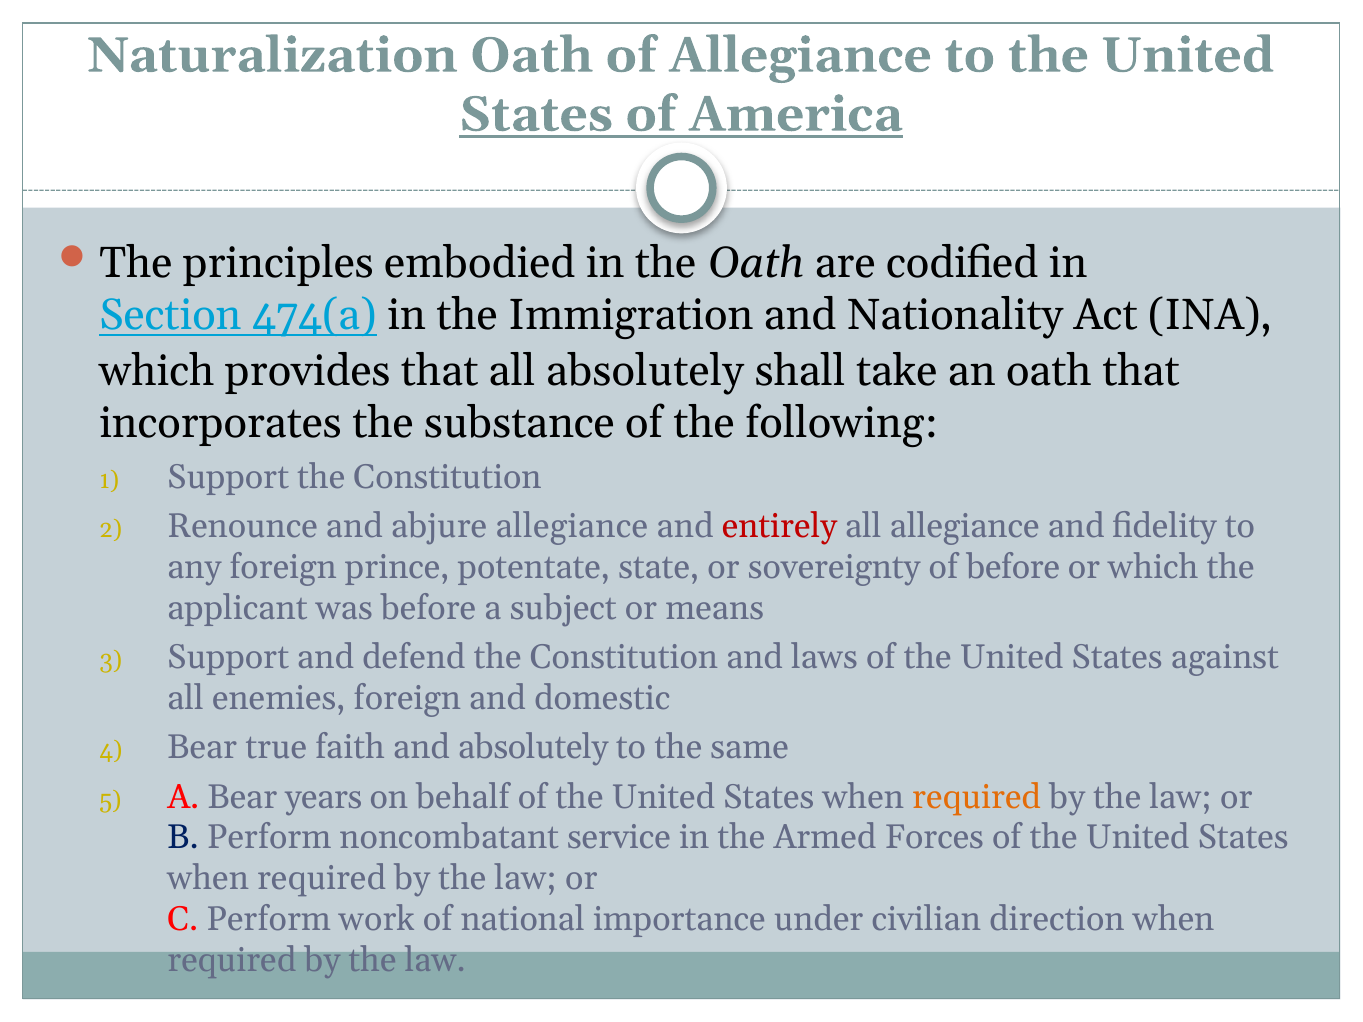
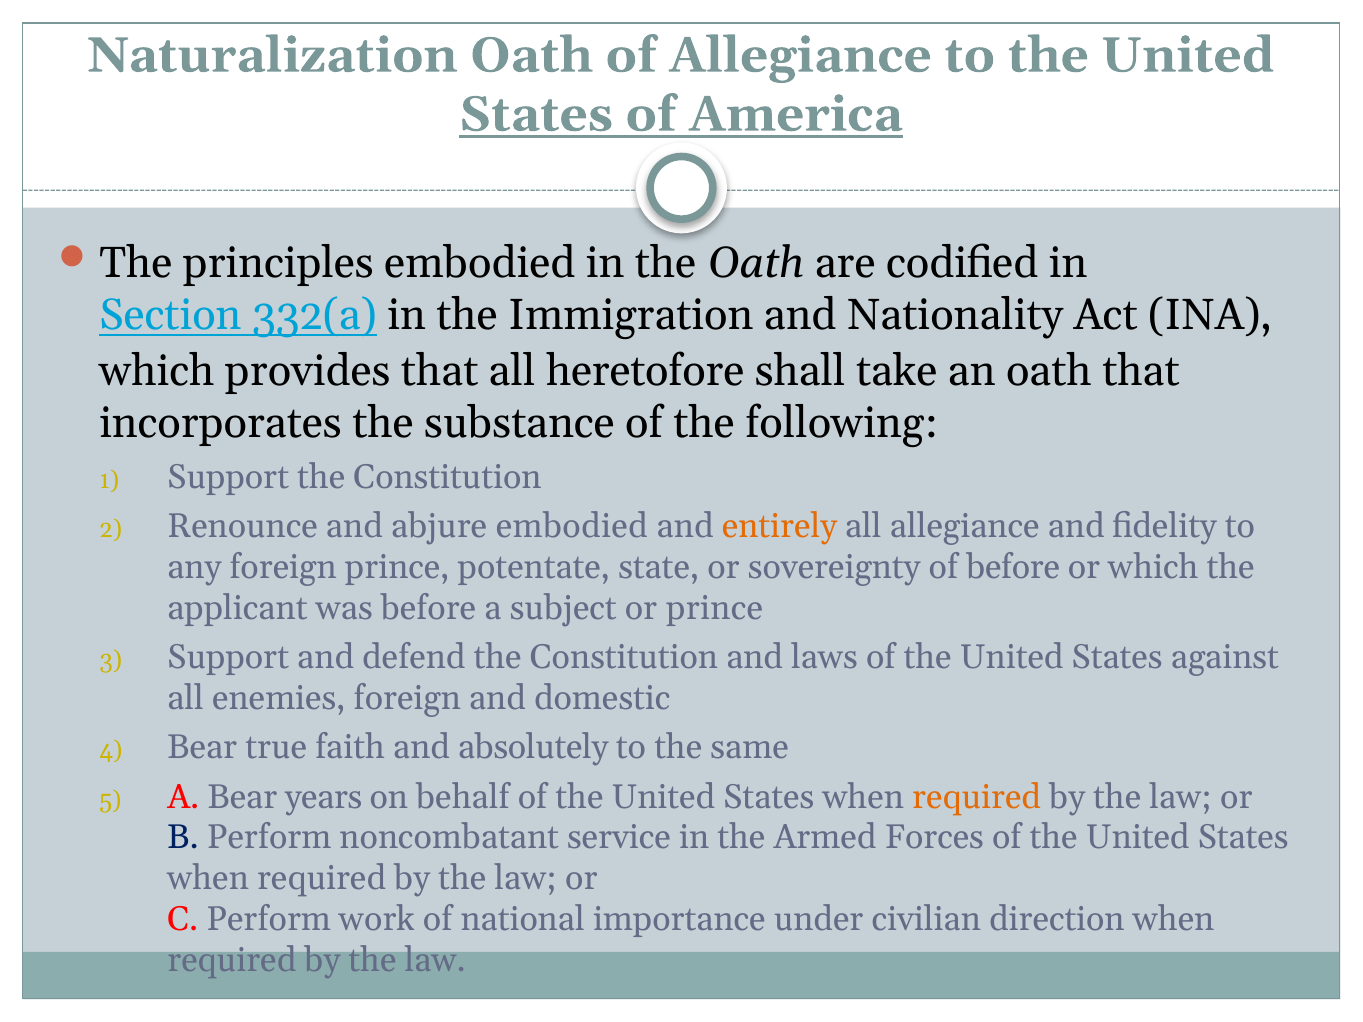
474(a: 474(a -> 332(a
all absolutely: absolutely -> heretofore
abjure allegiance: allegiance -> embodied
entirely colour: red -> orange
or means: means -> prince
